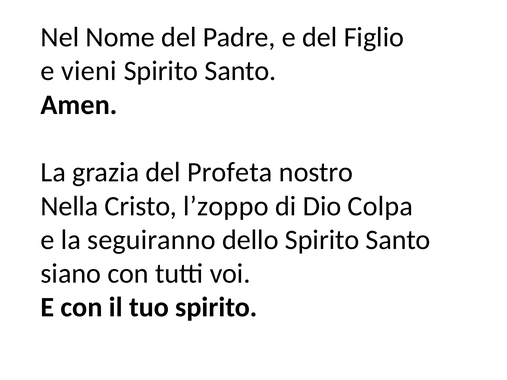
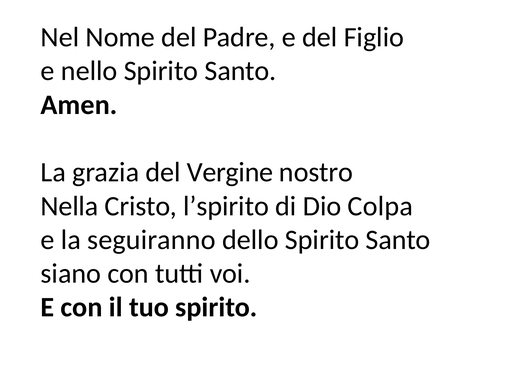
vieni: vieni -> nello
Profeta: Profeta -> Vergine
l’zoppo: l’zoppo -> l’spirito
